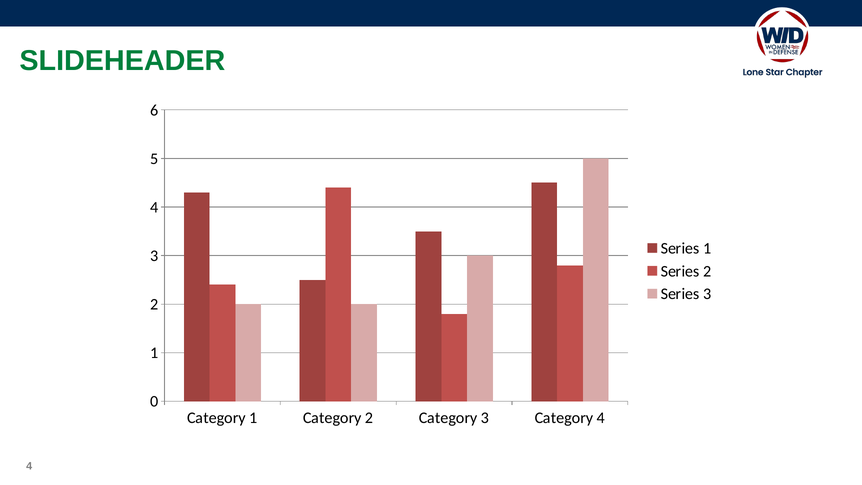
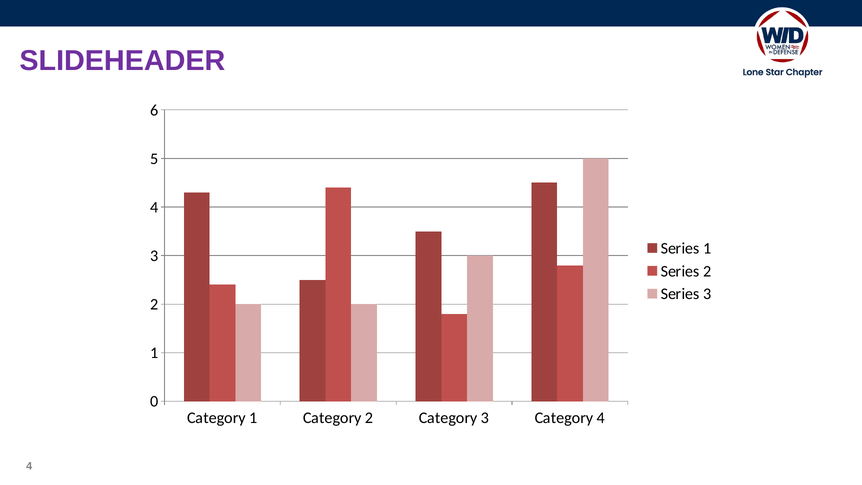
SLIDEHEADER colour: green -> purple
